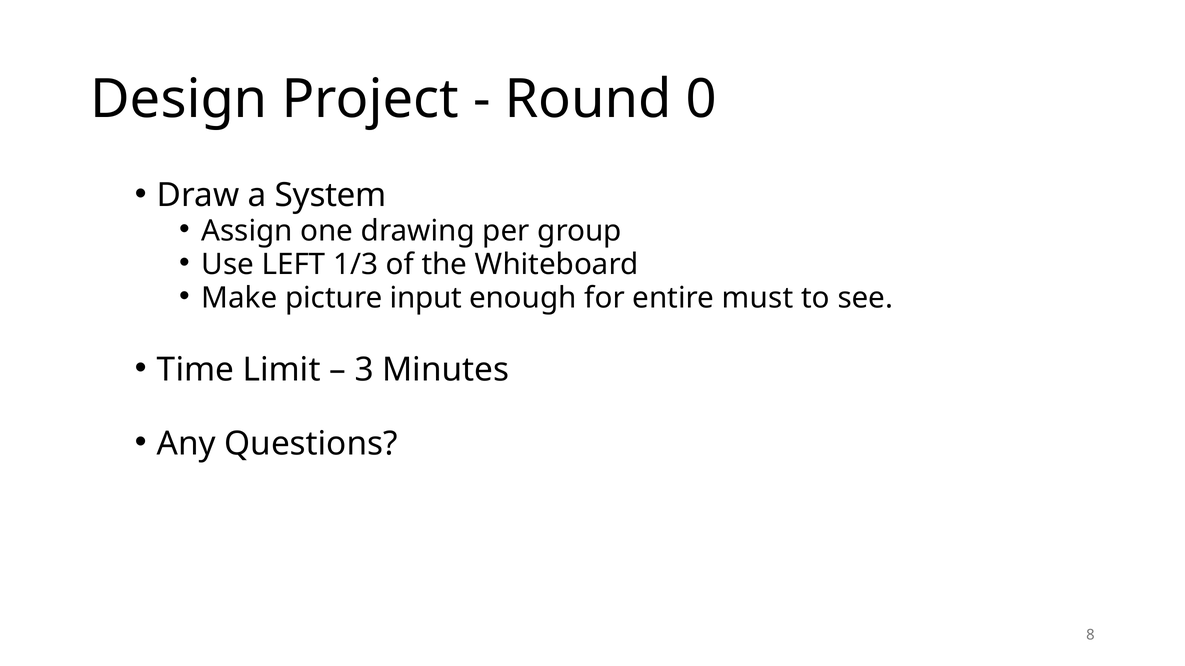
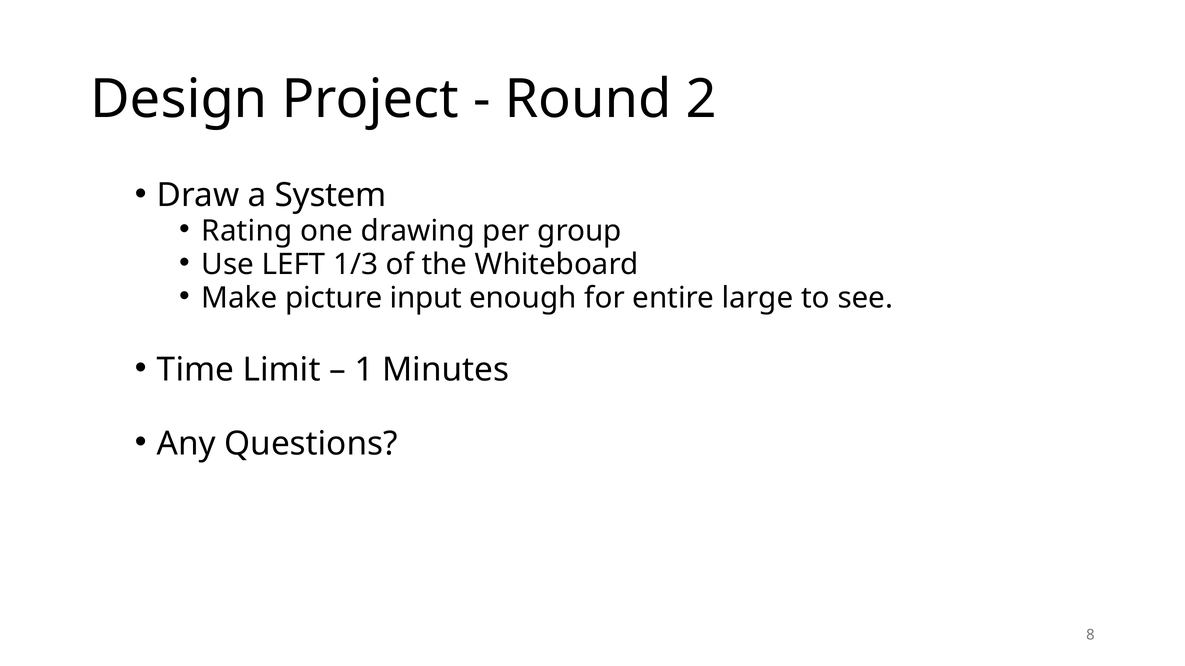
0: 0 -> 2
Assign: Assign -> Rating
must: must -> large
3: 3 -> 1
